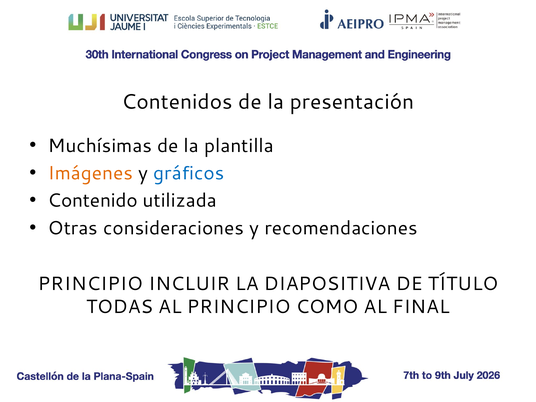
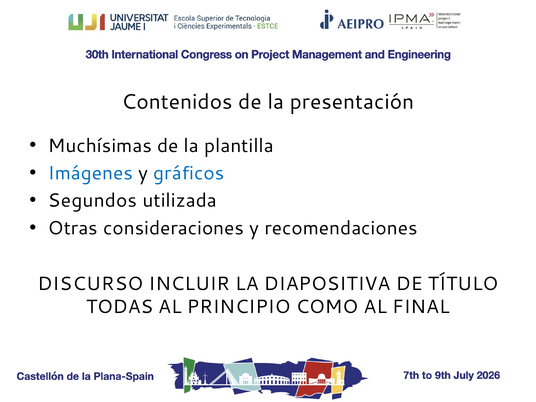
Imágenes colour: orange -> blue
Contenido: Contenido -> Segundos
PRINCIPIO at (90, 284): PRINCIPIO -> DISCURSO
